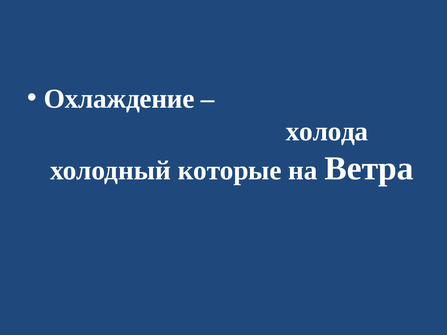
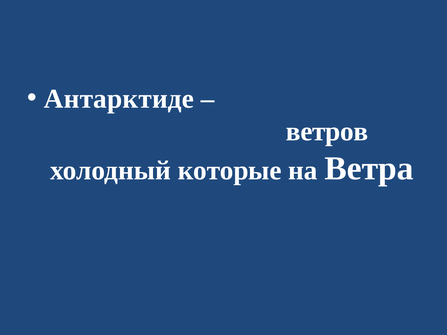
Охлаждение: Охлаждение -> Антарктиде
холода: холода -> ветров
